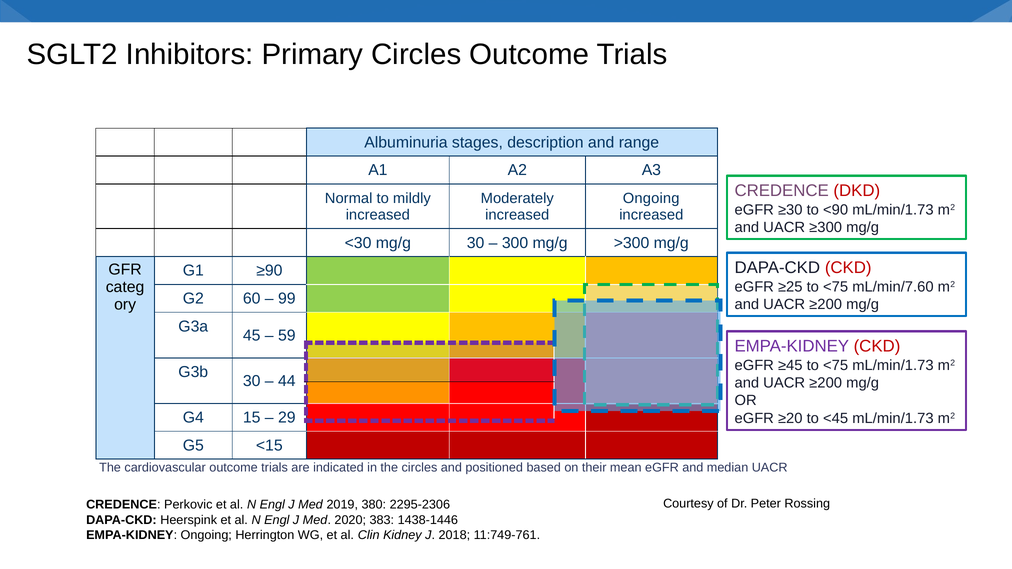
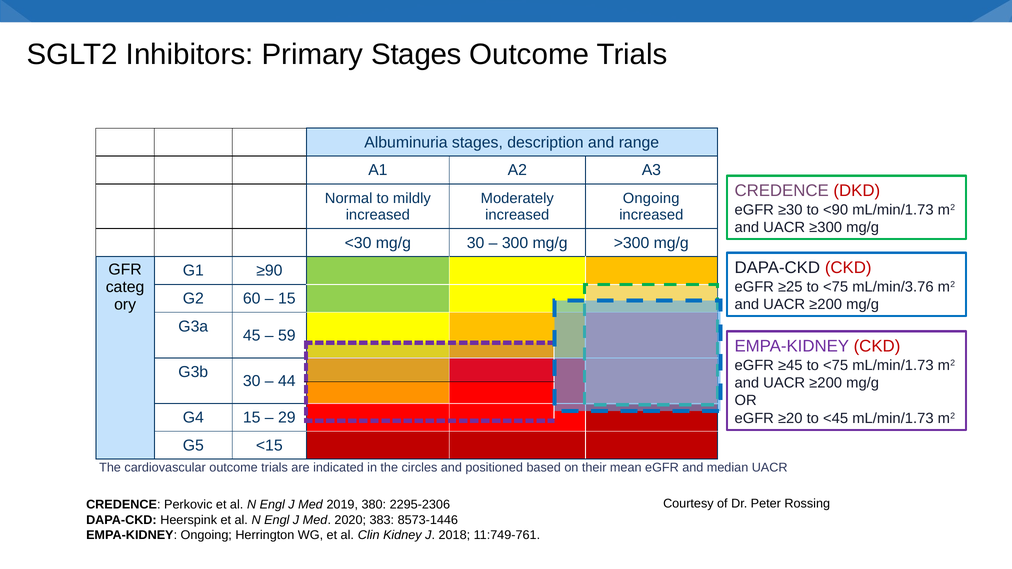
Primary Circles: Circles -> Stages
mL/min/7.60: mL/min/7.60 -> mL/min/3.76
99 at (287, 299): 99 -> 15
1438-1446: 1438-1446 -> 8573-1446
